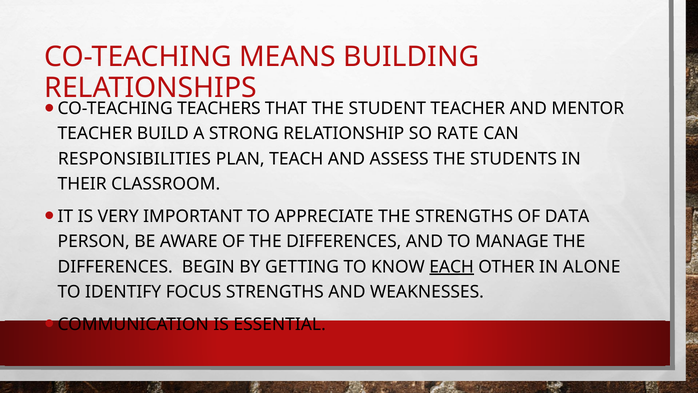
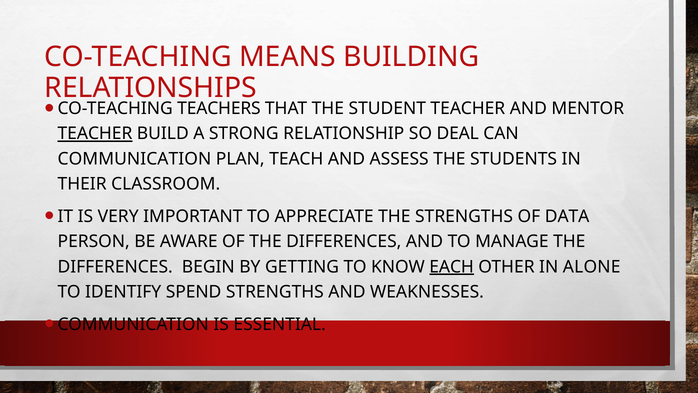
TEACHER at (95, 134) underline: none -> present
RATE: RATE -> DEAL
RESPONSIBILITIES at (134, 159): RESPONSIBILITIES -> COMMUNICATION
FOCUS: FOCUS -> SPEND
